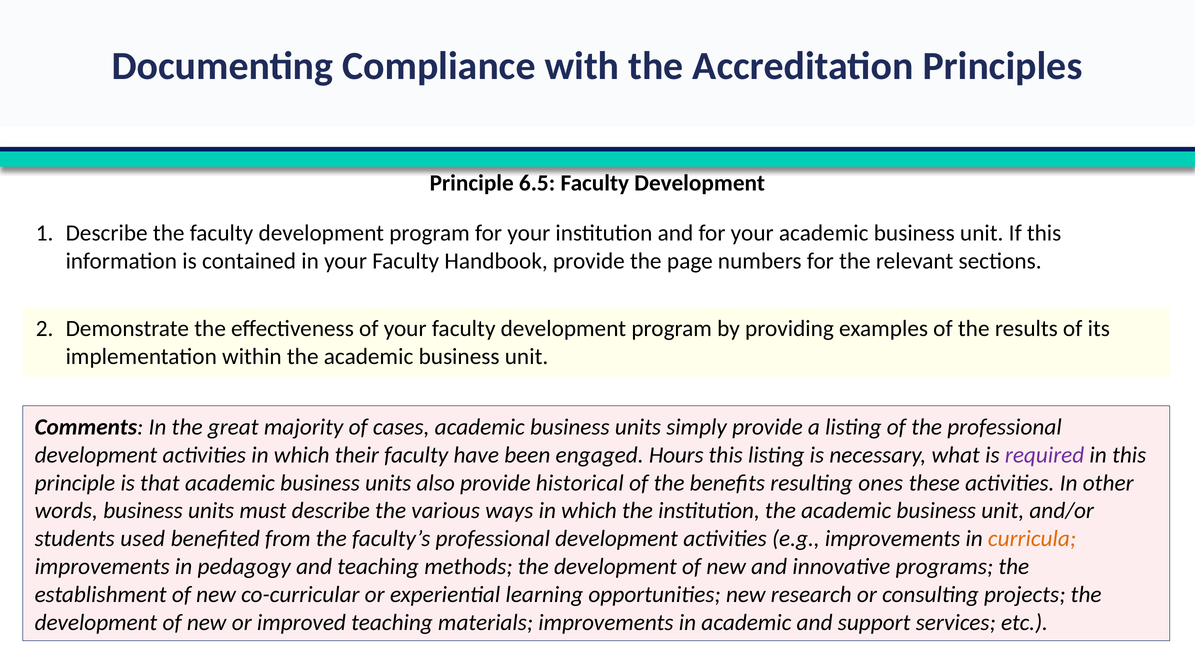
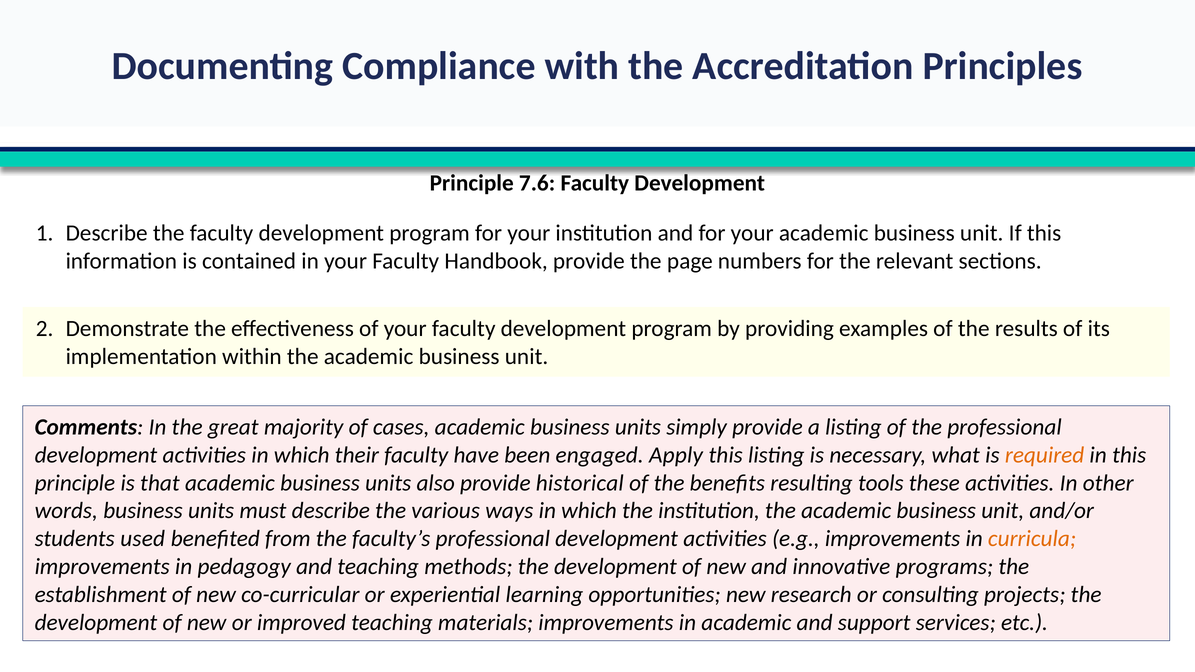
6.5: 6.5 -> 7.6
Hours: Hours -> Apply
required colour: purple -> orange
ones: ones -> tools
